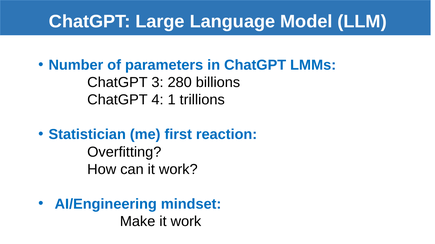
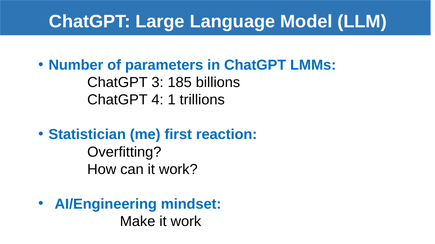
280: 280 -> 185
